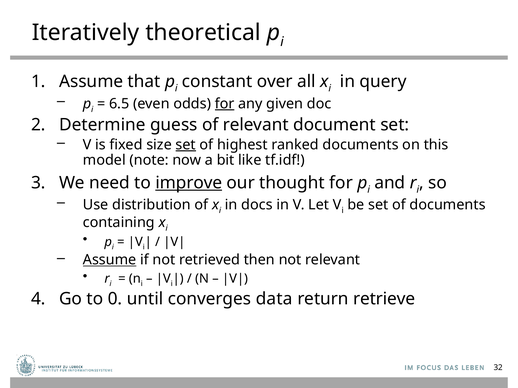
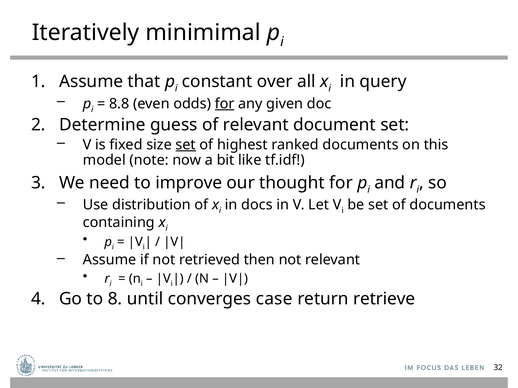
theoretical: theoretical -> minimimal
6.5: 6.5 -> 8.8
improve underline: present -> none
Assume at (110, 260) underline: present -> none
0: 0 -> 8
data: data -> case
